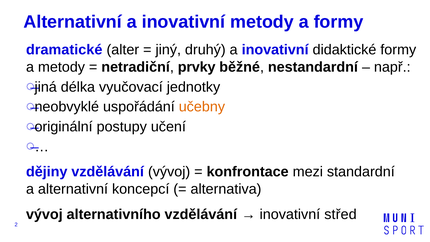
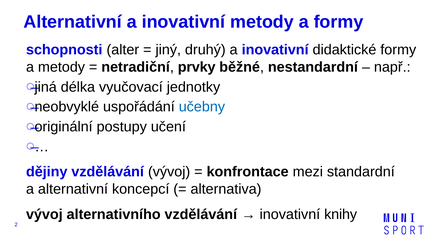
dramatické: dramatické -> schopnosti
učebny colour: orange -> blue
střed: střed -> knihy
